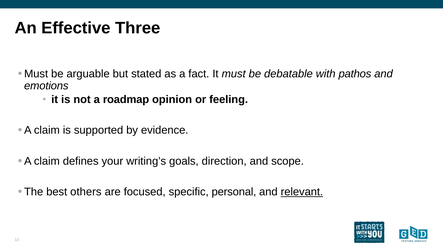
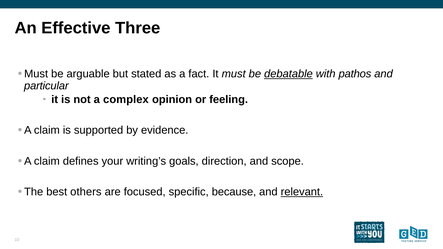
debatable underline: none -> present
emotions: emotions -> particular
roadmap: roadmap -> complex
personal: personal -> because
